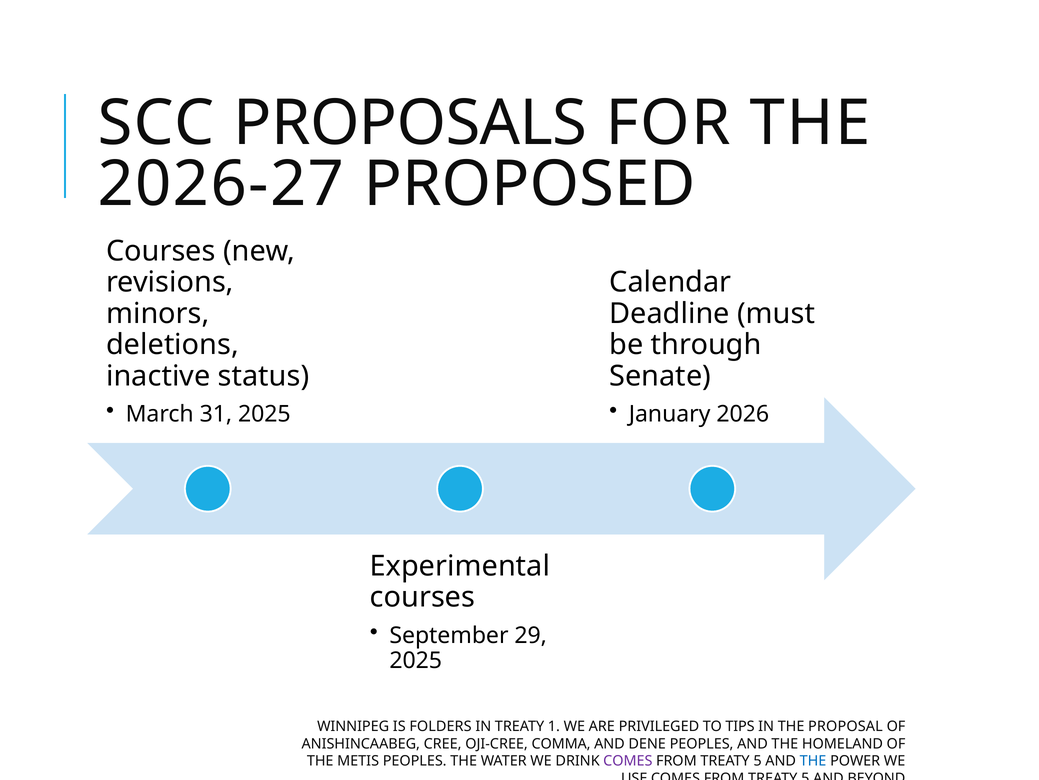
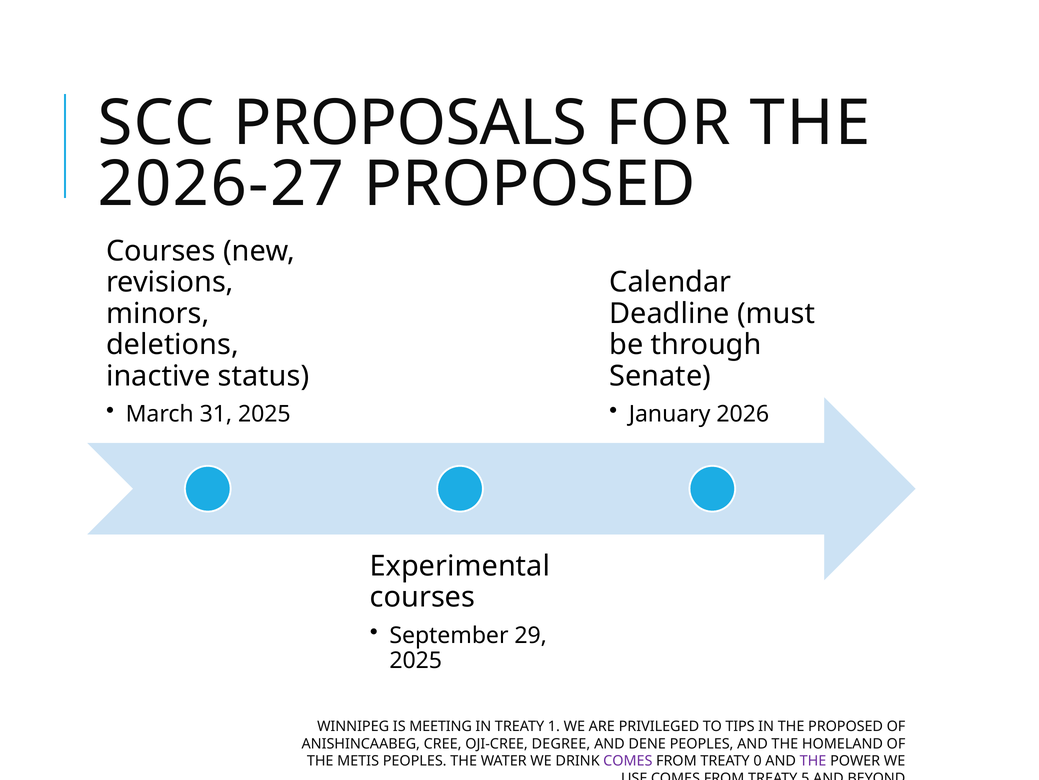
FOLDERS: FOLDERS -> MEETING
THE PROPOSAL: PROPOSAL -> PROPOSED
COMMA: COMMA -> DEGREE
5 at (758, 760): 5 -> 0
THE at (813, 760) colour: blue -> purple
